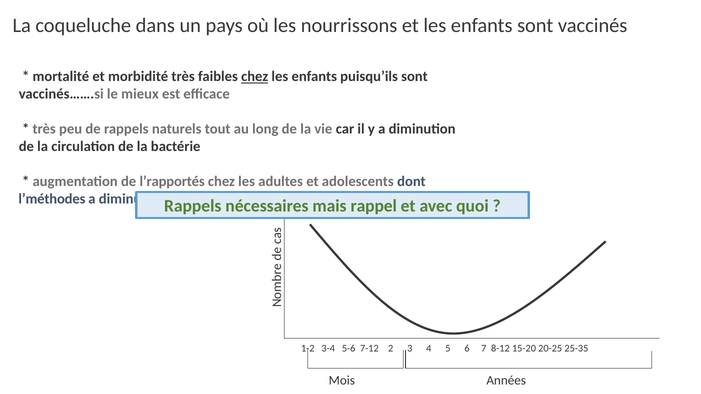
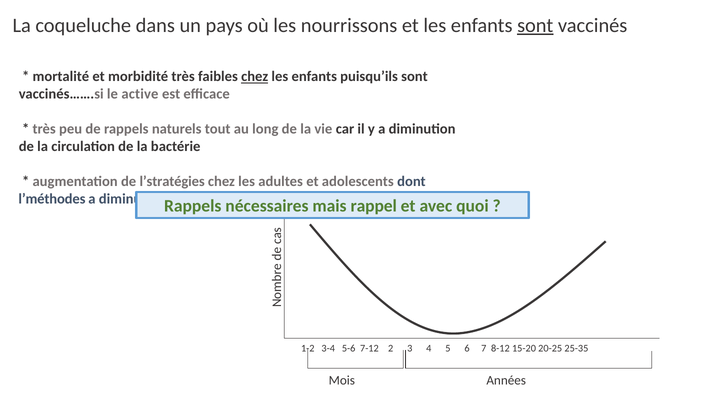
sont at (535, 26) underline: none -> present
mieux: mieux -> active
l’rapportés: l’rapportés -> l’stratégies
